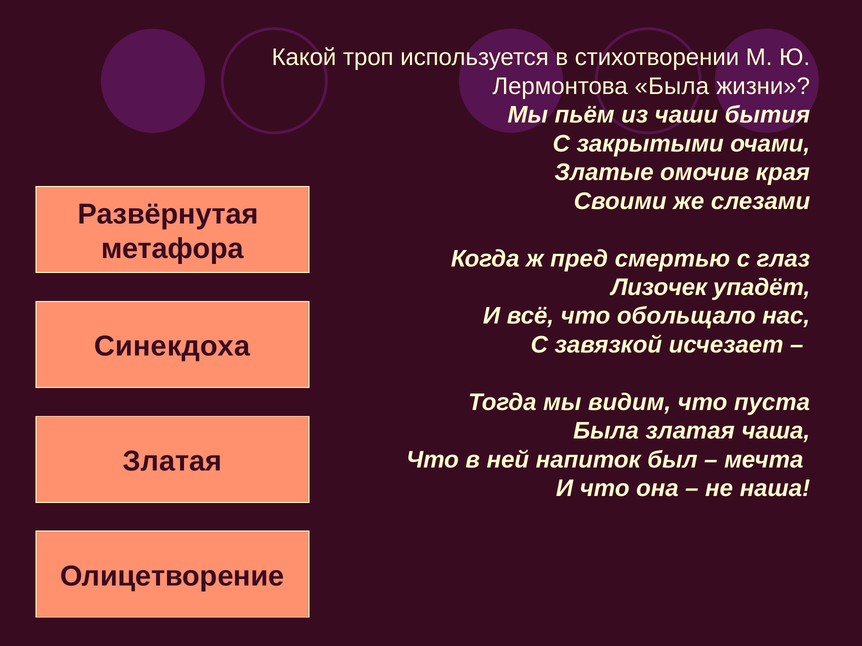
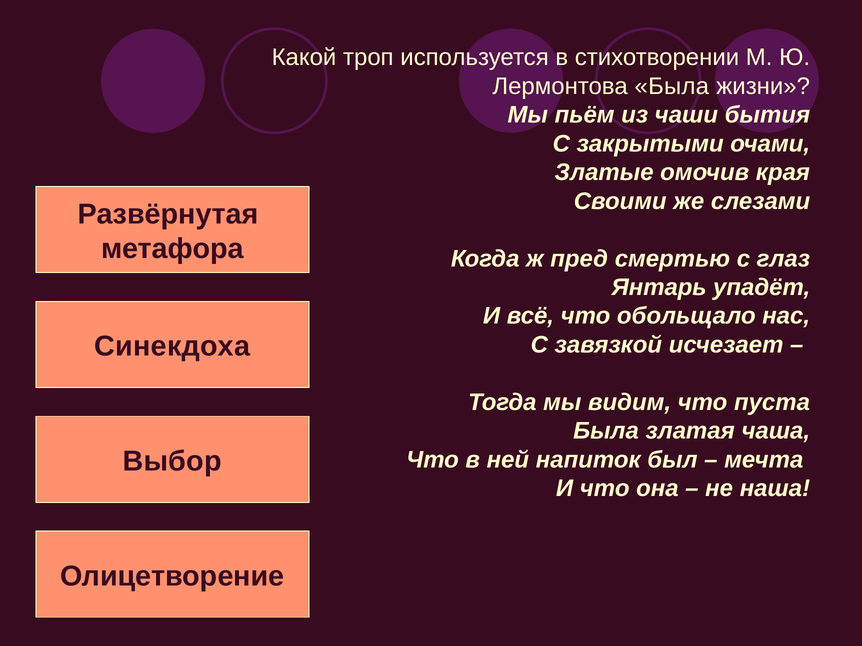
Лизочек: Лизочек -> Янтарь
Златая at (172, 462): Златая -> Выбор
